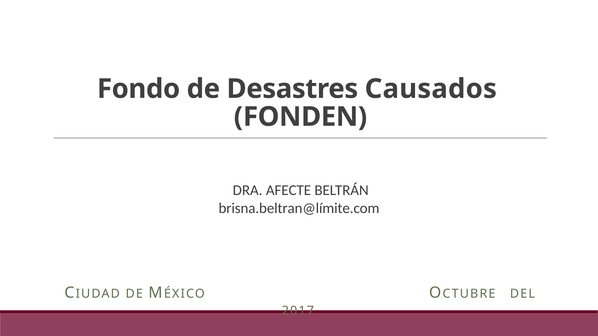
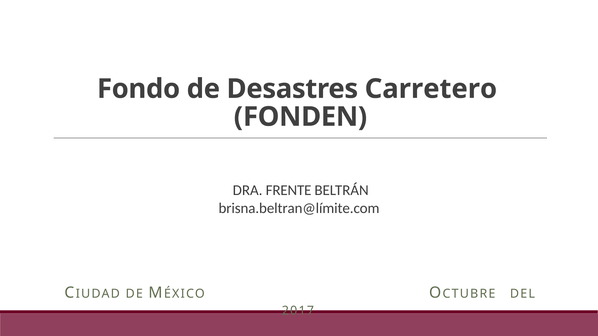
Causados: Causados -> Carretero
AFECTE: AFECTE -> FRENTE
